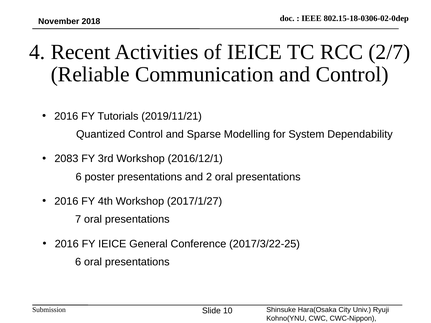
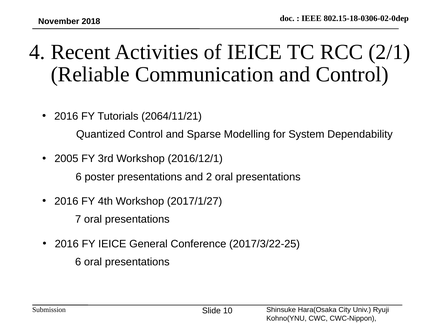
2/7: 2/7 -> 2/1
2019/11/21: 2019/11/21 -> 2064/11/21
2083: 2083 -> 2005
